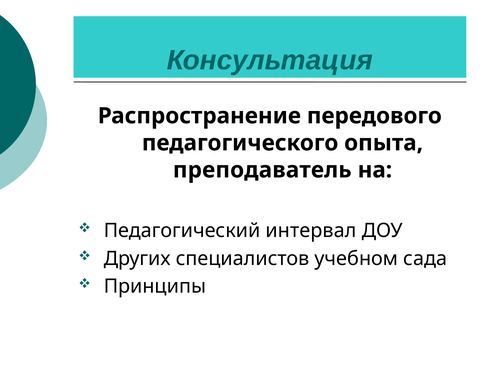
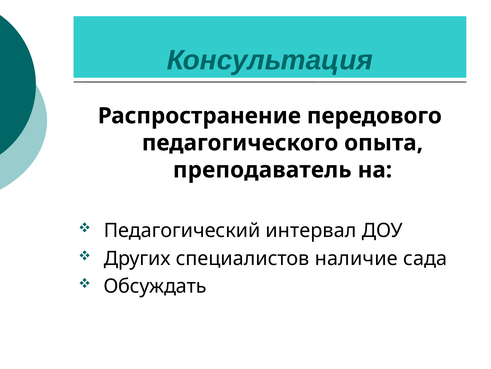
учебном: учебном -> наличие
Принципы: Принципы -> Обсуждать
